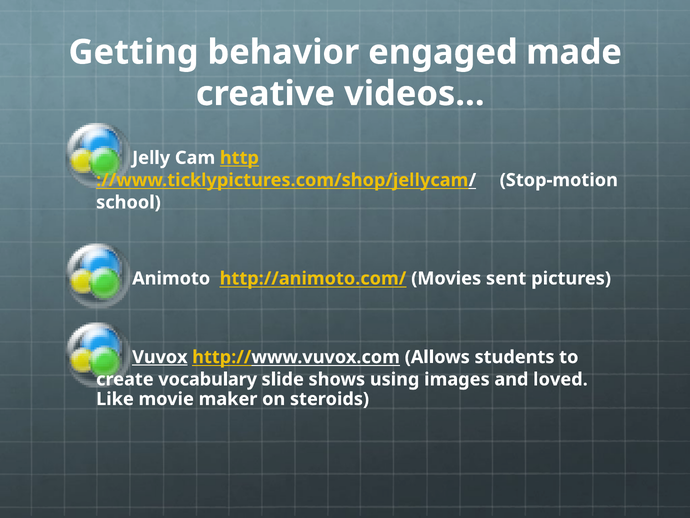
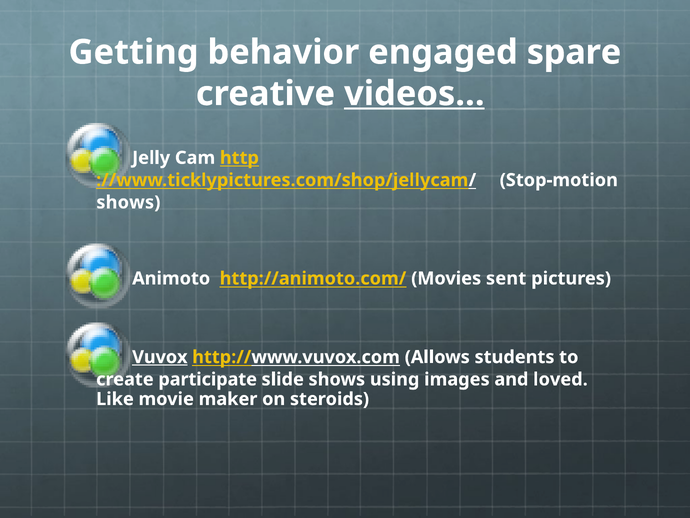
made: made -> spare
videos… underline: none -> present
school at (128, 202): school -> shows
vocabulary: vocabulary -> participate
